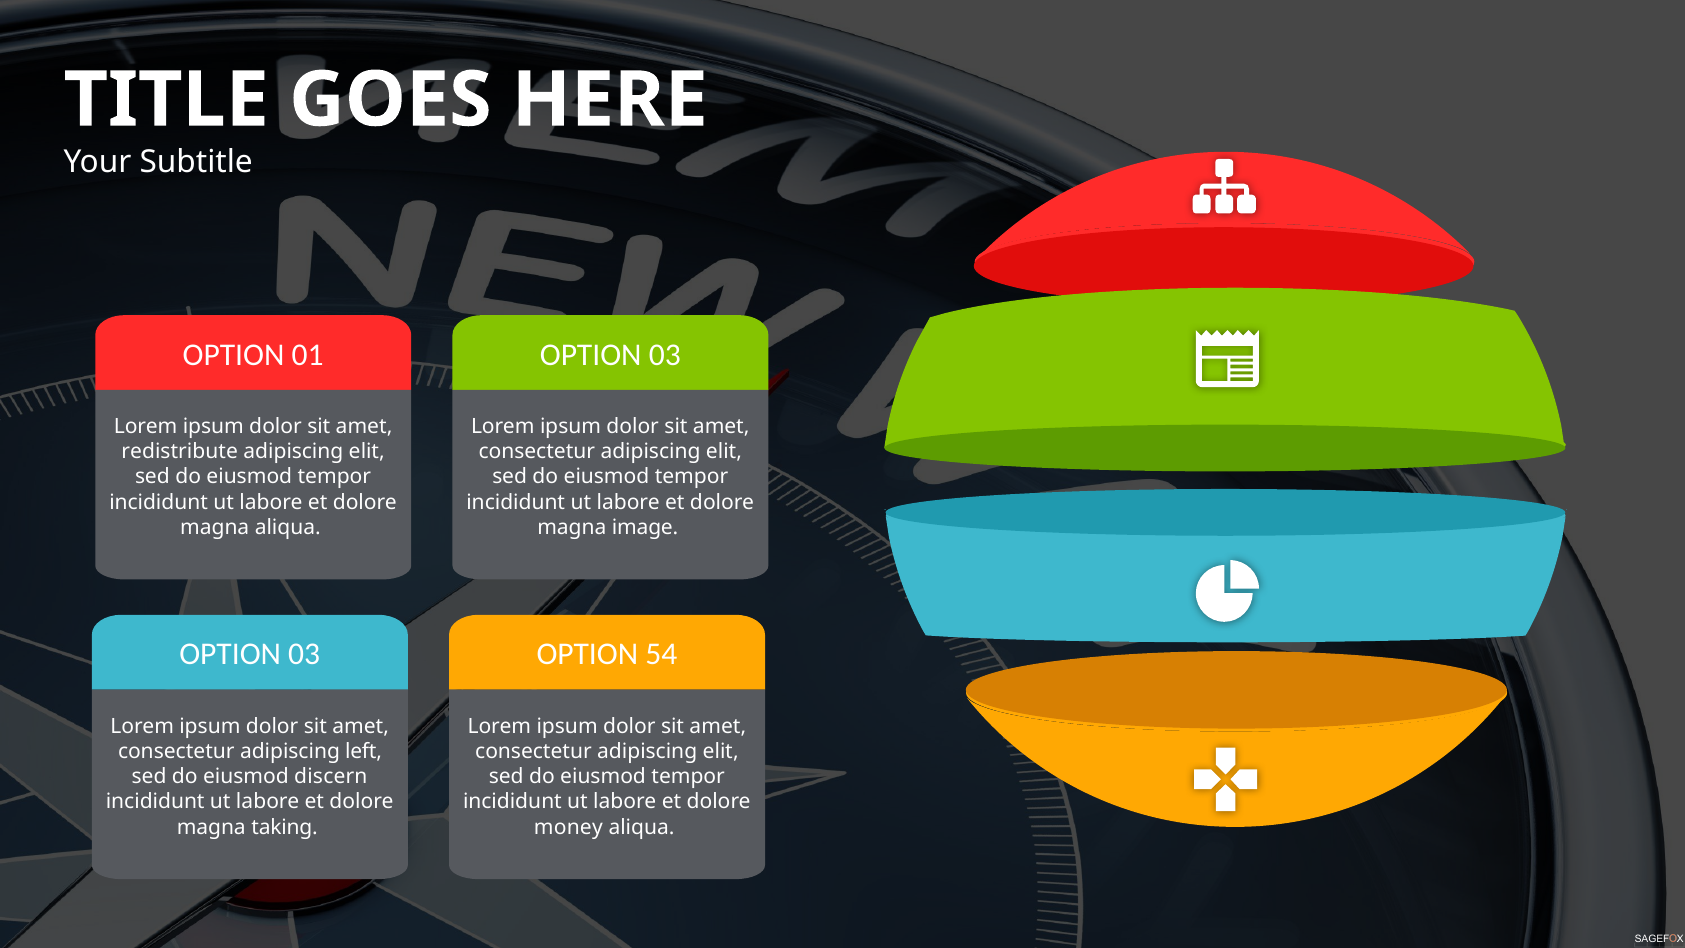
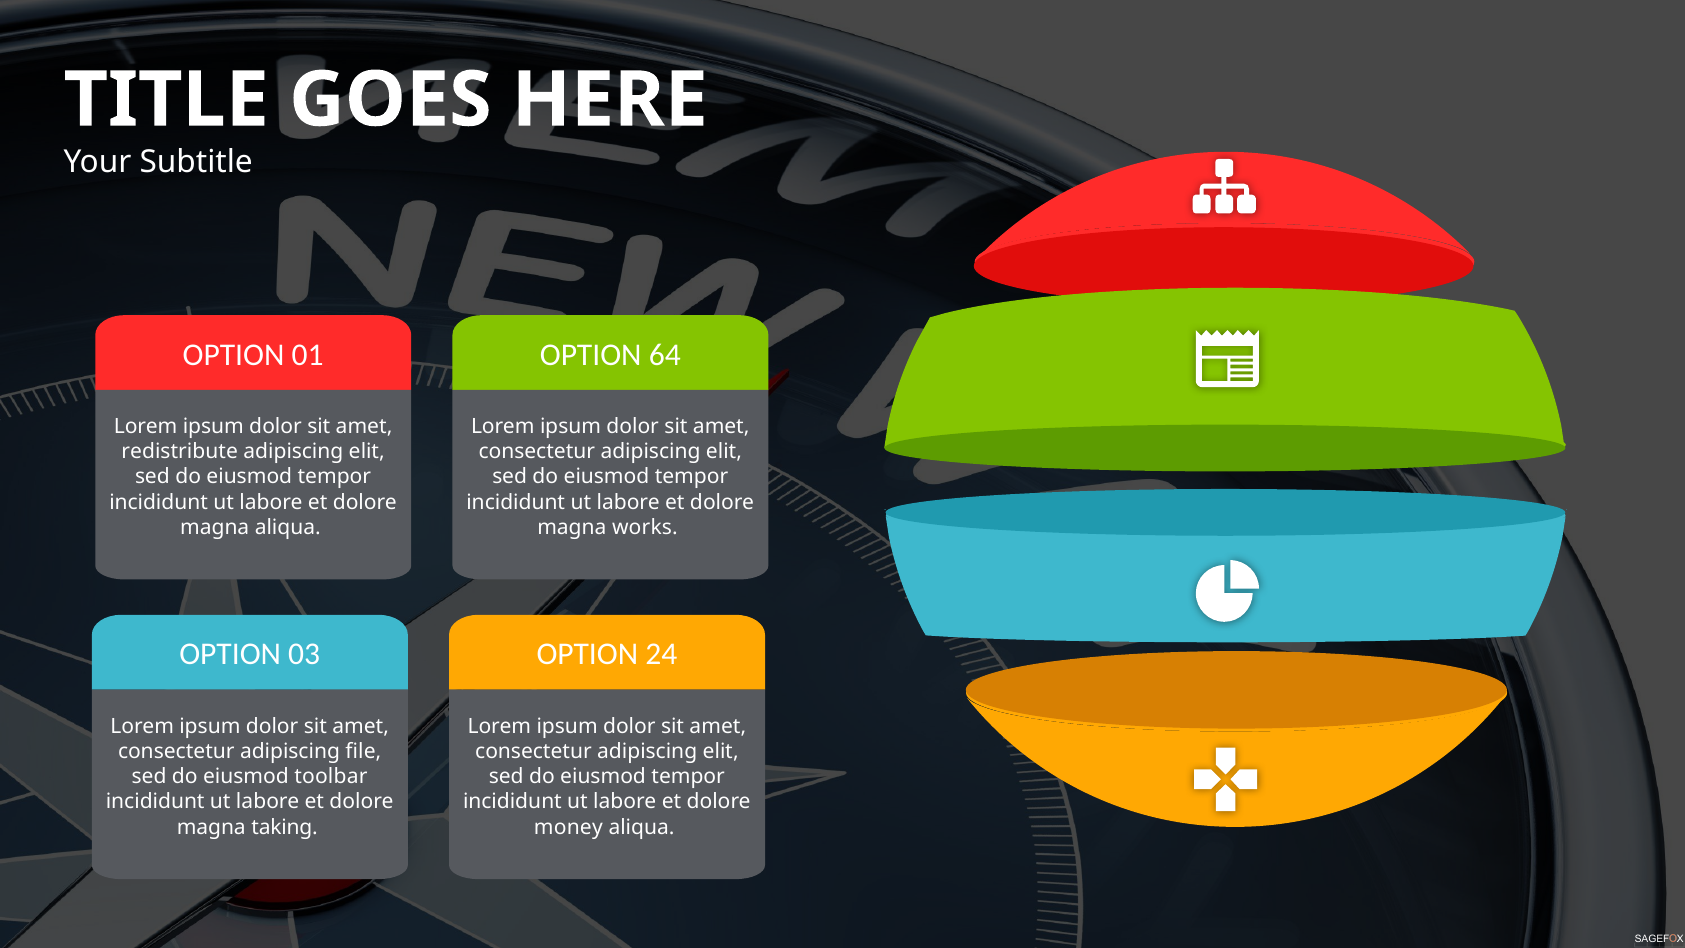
03 at (665, 355): 03 -> 64
image: image -> works
54: 54 -> 24
left: left -> file
discern: discern -> toolbar
